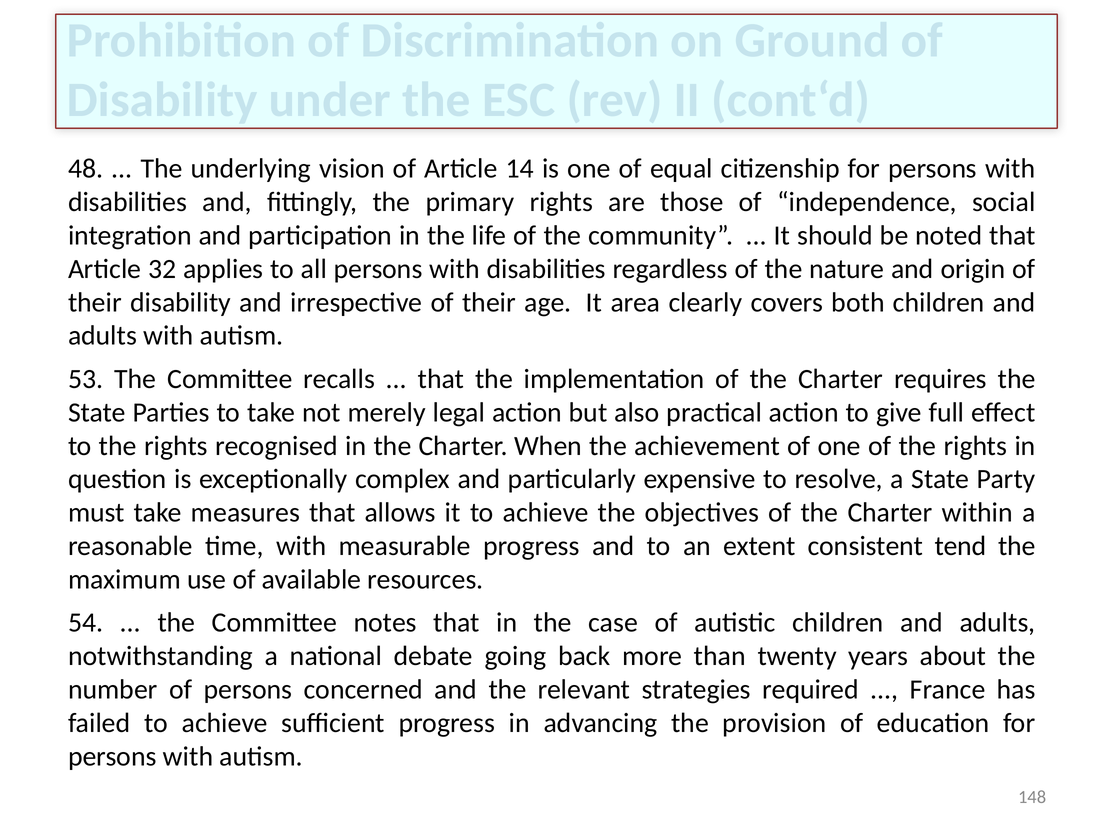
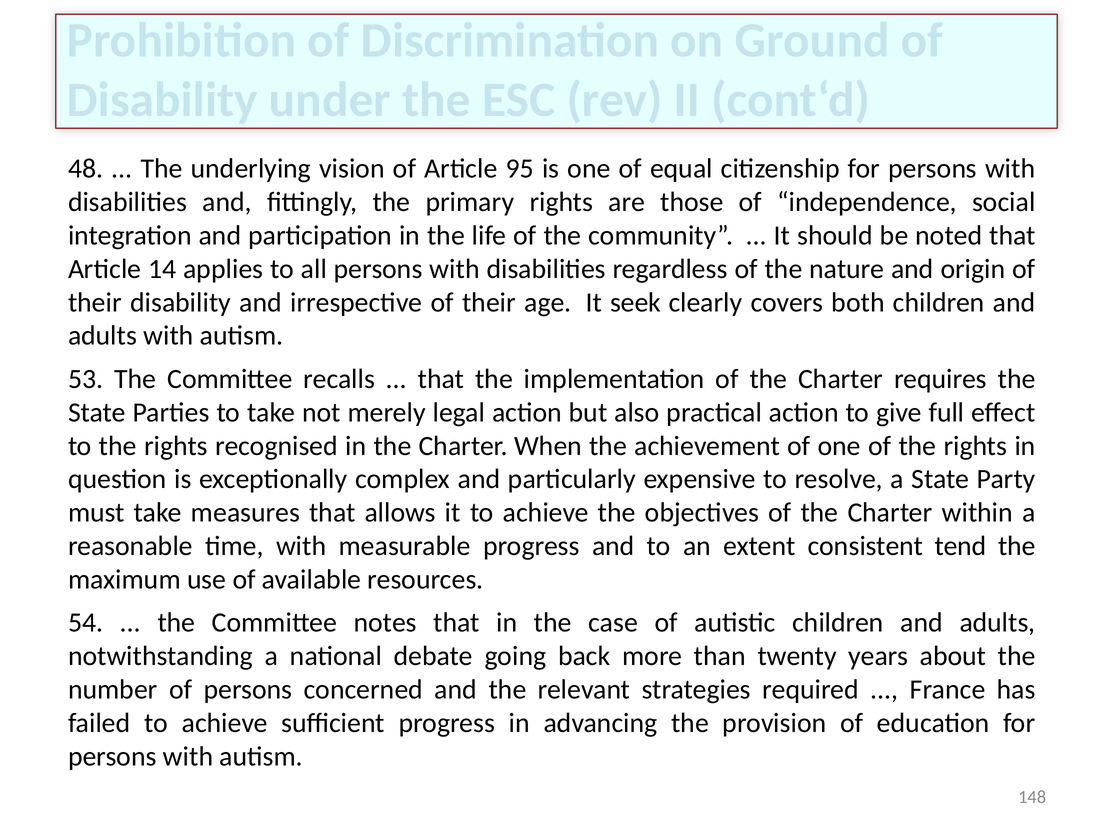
14: 14 -> 95
32: 32 -> 14
area: area -> seek
